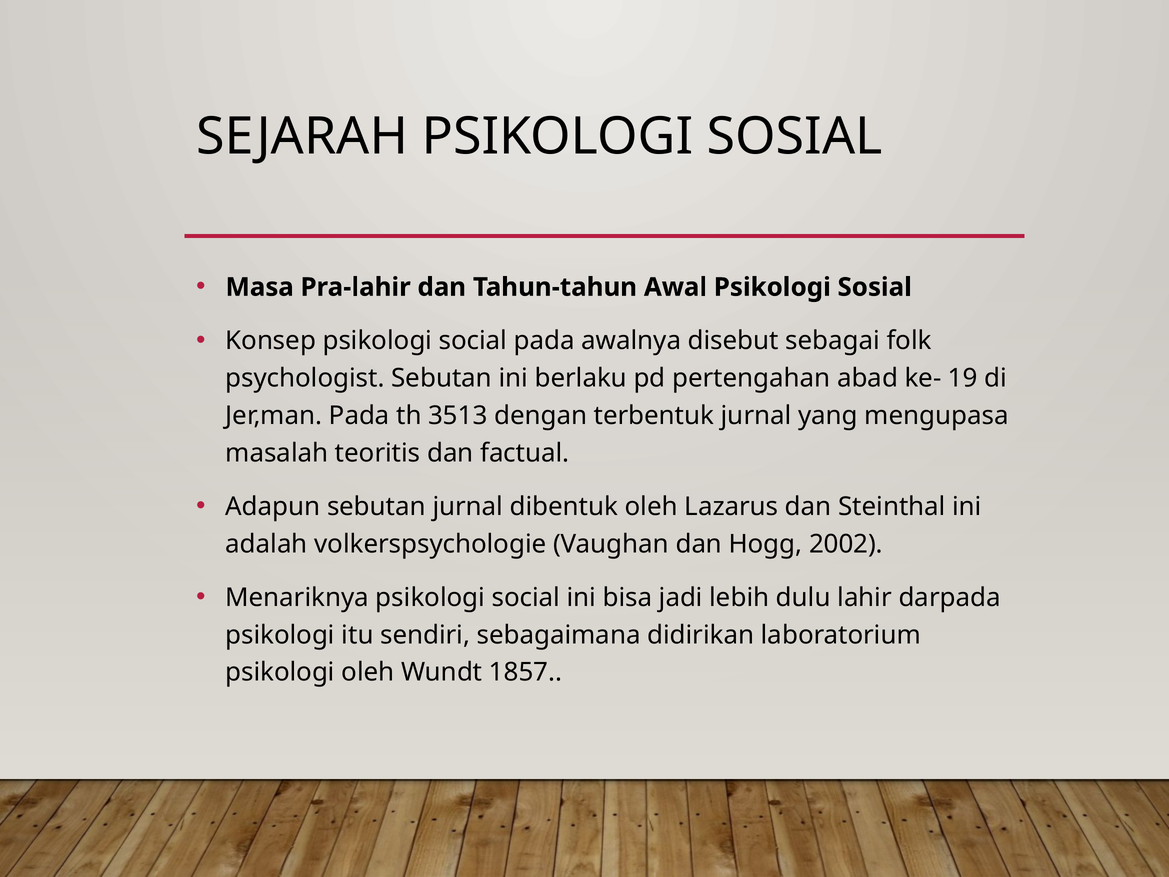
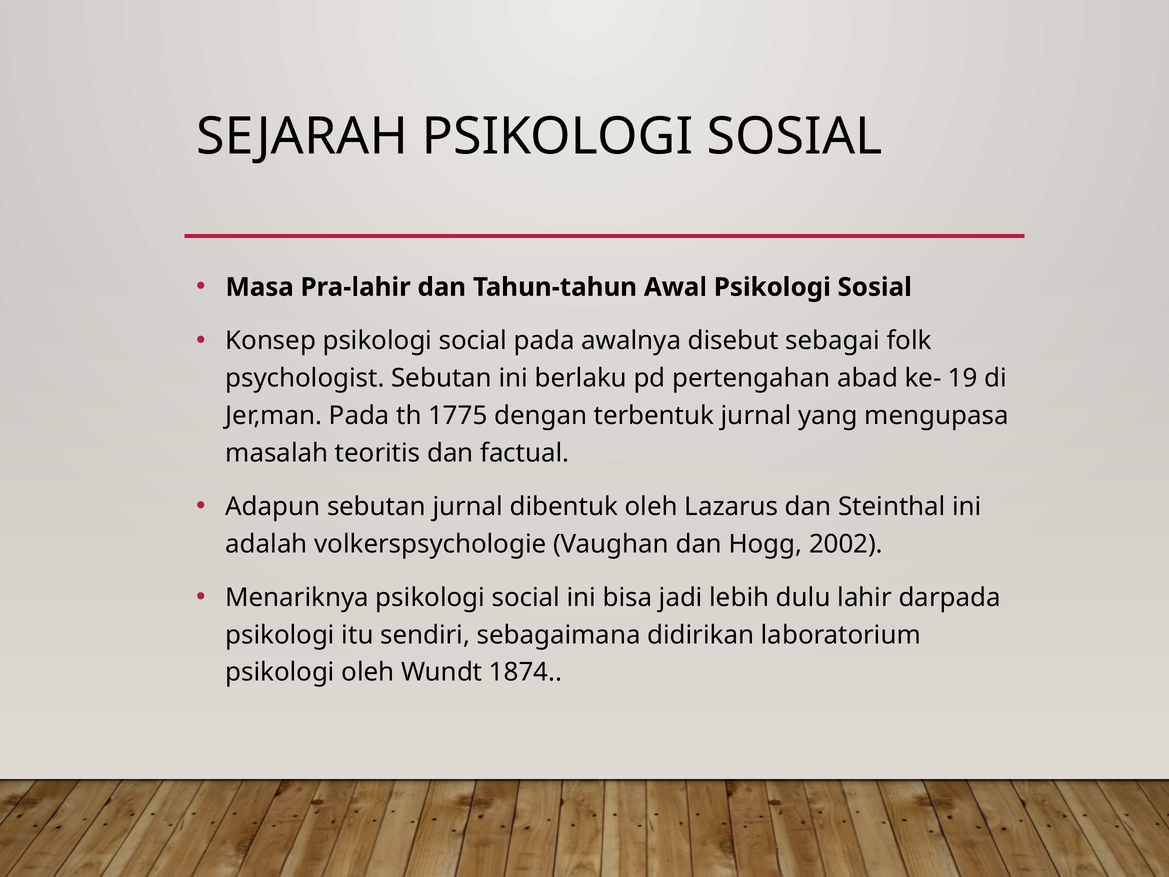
3513: 3513 -> 1775
1857: 1857 -> 1874
